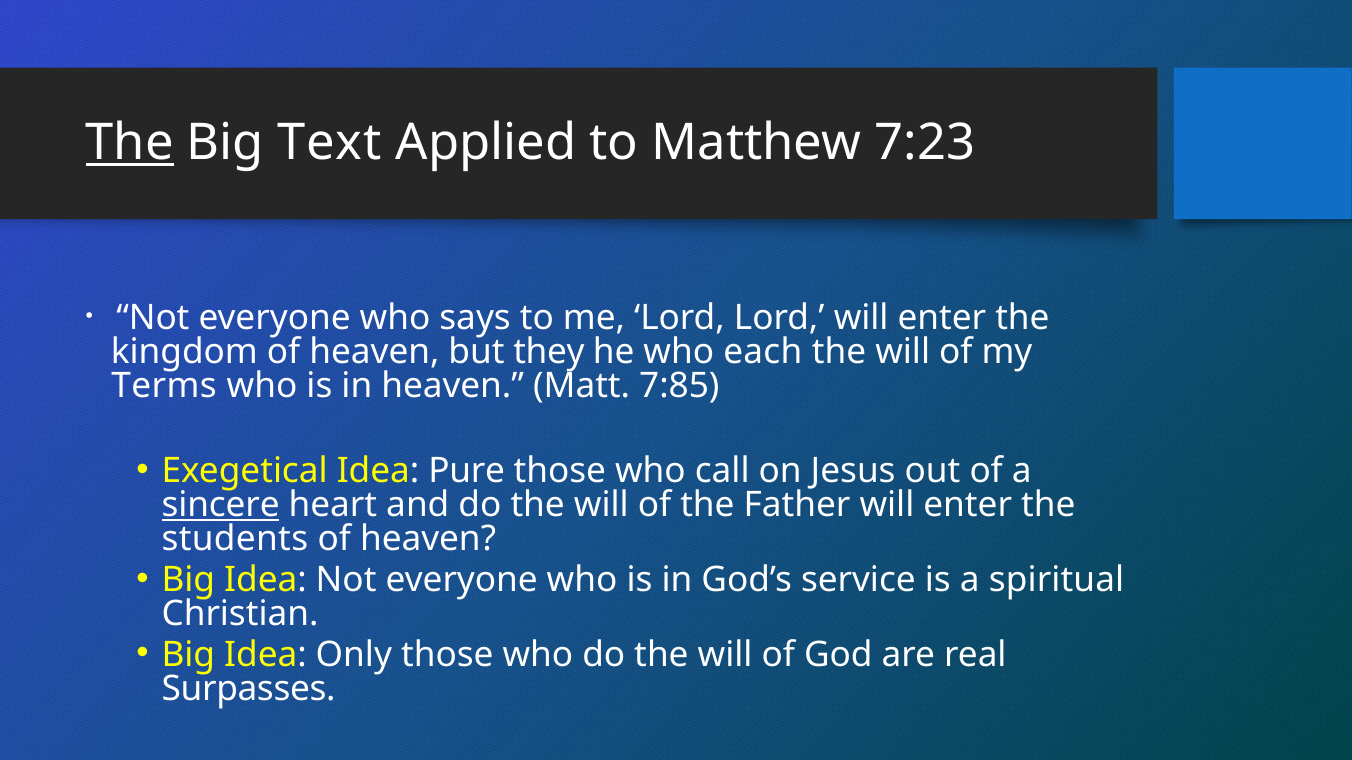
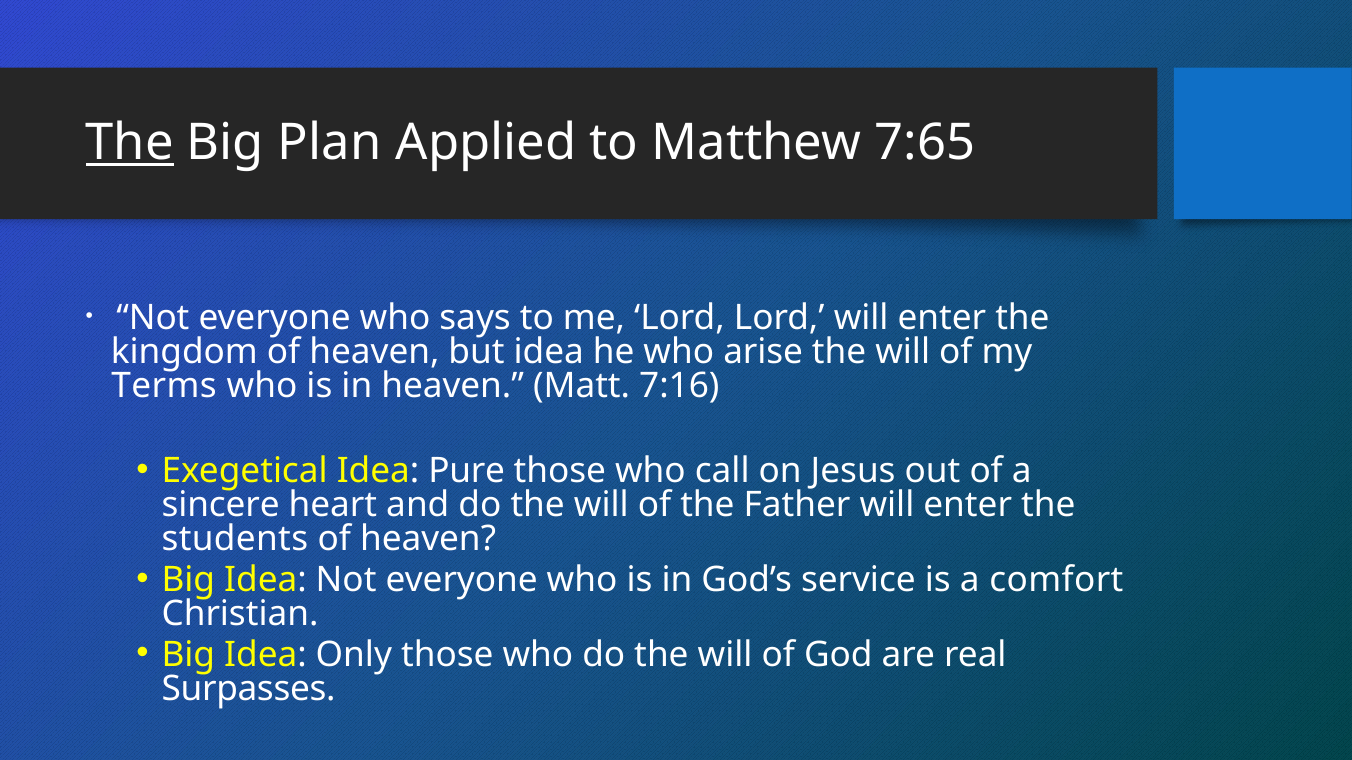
Text: Text -> Plan
7:23: 7:23 -> 7:65
but they: they -> idea
each: each -> arise
7:85: 7:85 -> 7:16
sincere underline: present -> none
spiritual: spiritual -> comfort
